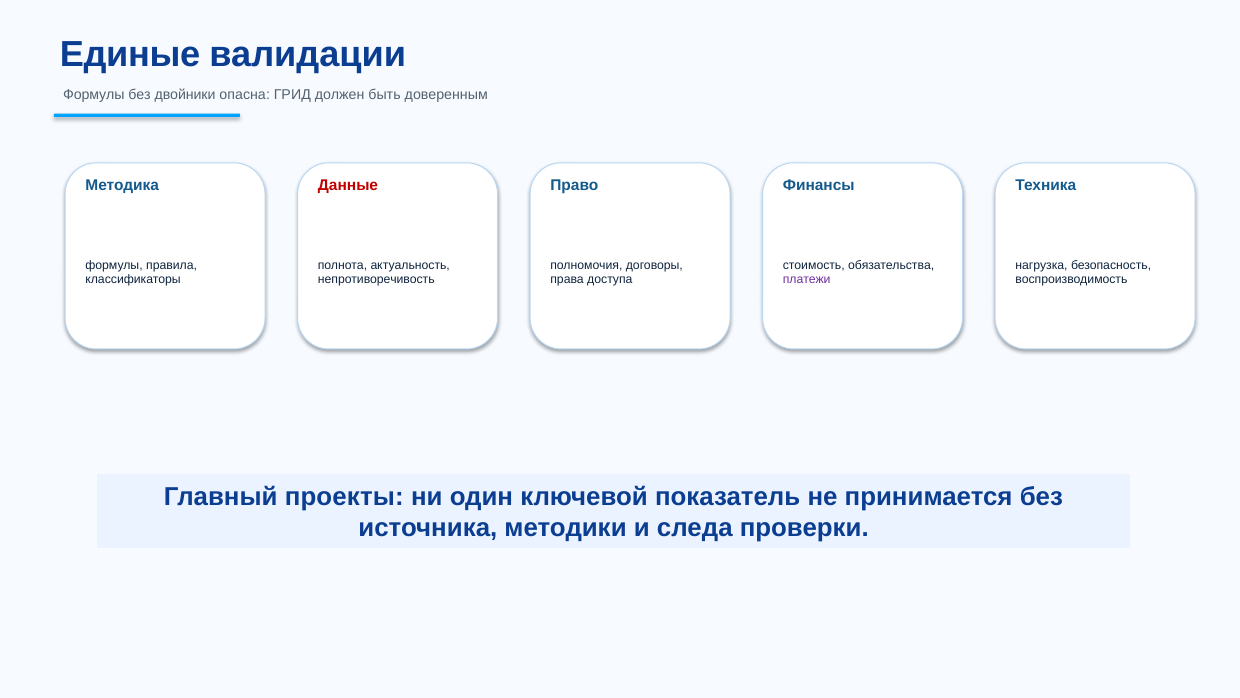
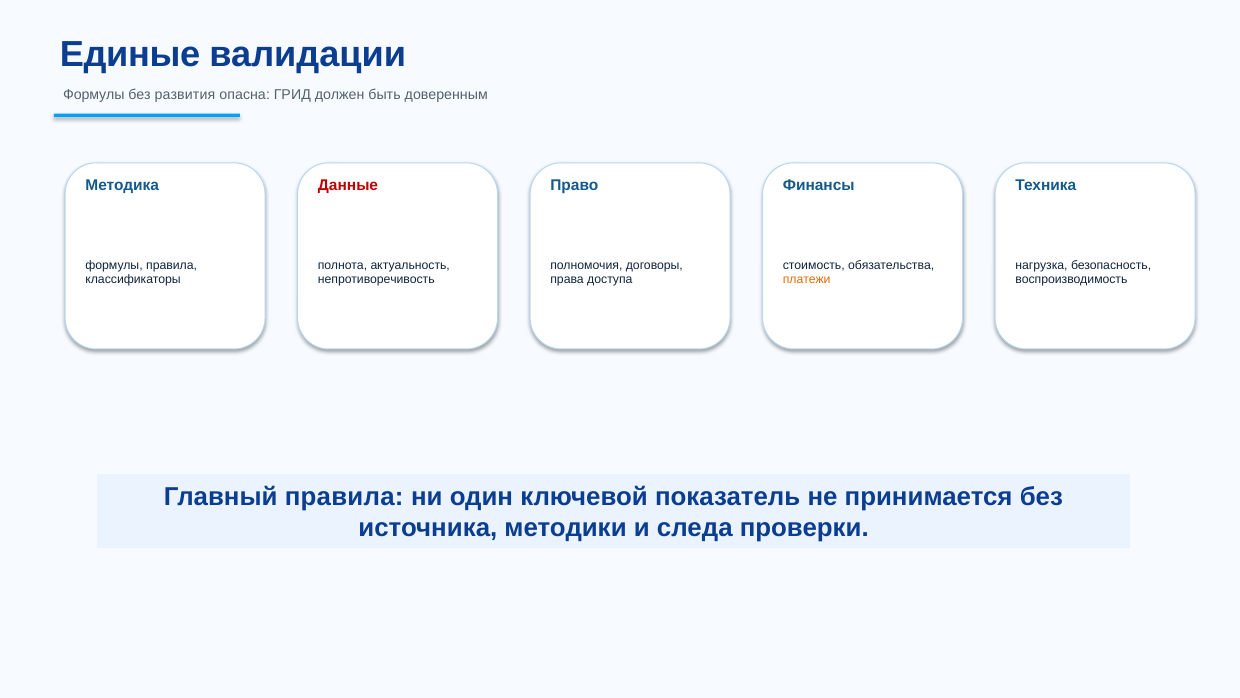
двойники: двойники -> развития
платежи colour: purple -> orange
Главный проекты: проекты -> правила
